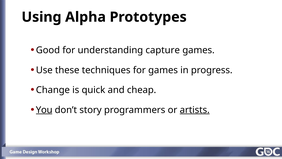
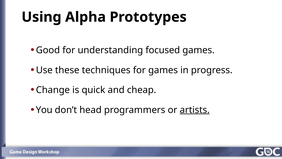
capture: capture -> focused
You underline: present -> none
story: story -> head
